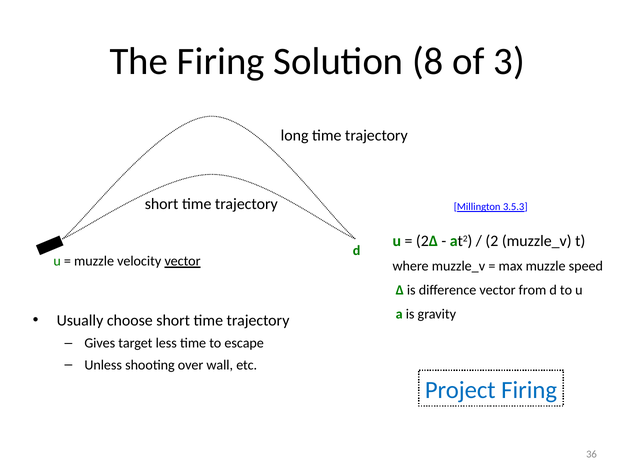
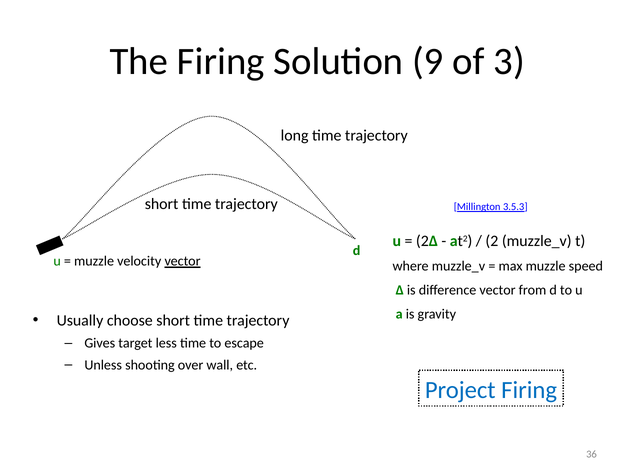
8: 8 -> 9
